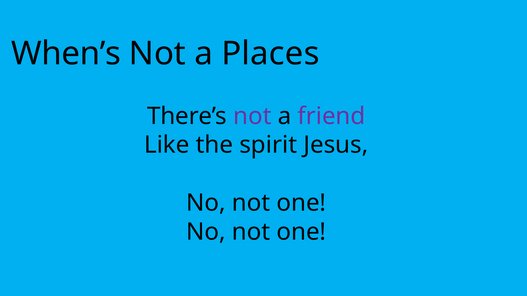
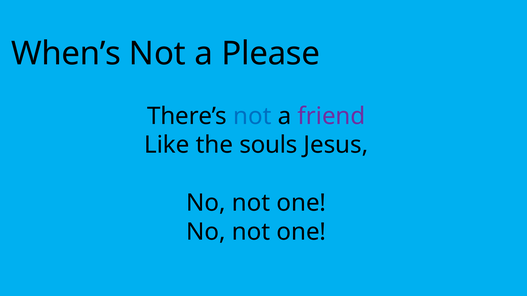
Places: Places -> Please
not at (252, 116) colour: purple -> blue
spirit: spirit -> souls
